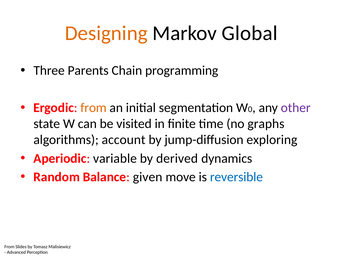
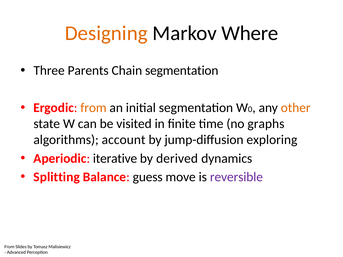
Global: Global -> Where
Chain programming: programming -> segmentation
other colour: purple -> orange
variable: variable -> iterative
Random: Random -> Splitting
given: given -> guess
reversible colour: blue -> purple
